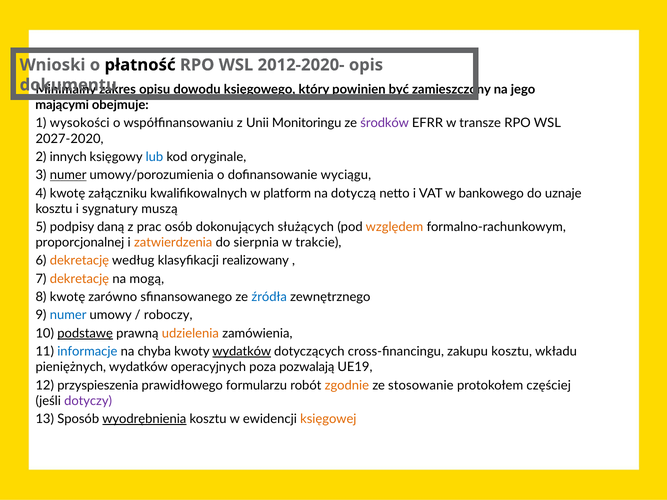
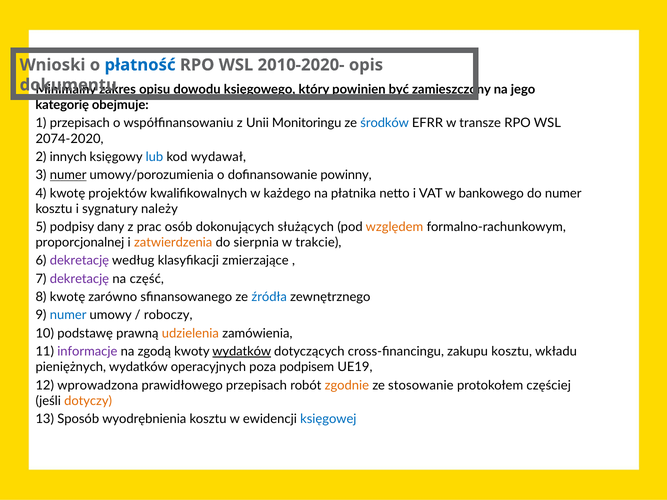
płatność colour: black -> blue
2012-2020-: 2012-2020- -> 2010-2020-
mającymi: mającymi -> kategorię
1 wysokości: wysokości -> przepisach
środków colour: purple -> blue
2027-2020: 2027-2020 -> 2074-2020
oryginale: oryginale -> wydawał
wyciągu: wyciągu -> powinny
załączniku: załączniku -> projektów
platform: platform -> każdego
dotyczą: dotyczą -> płatnika
do uznaje: uznaje -> numer
muszą: muszą -> należy
daną: daną -> dany
dekretację at (79, 261) colour: orange -> purple
realizowany: realizowany -> zmierzające
dekretację at (79, 279) colour: orange -> purple
mogą: mogą -> część
podstawę underline: present -> none
informacje colour: blue -> purple
chyba: chyba -> zgodą
pozwalają: pozwalają -> podpisem
przyspieszenia: przyspieszenia -> wprowadzona
prawidłowego formularzu: formularzu -> przepisach
dotyczy colour: purple -> orange
wyodrębnienia underline: present -> none
księgowej colour: orange -> blue
